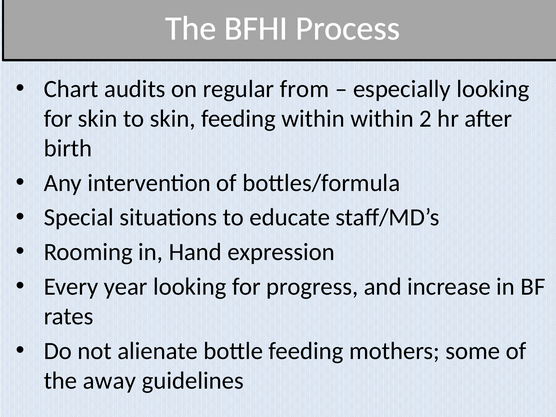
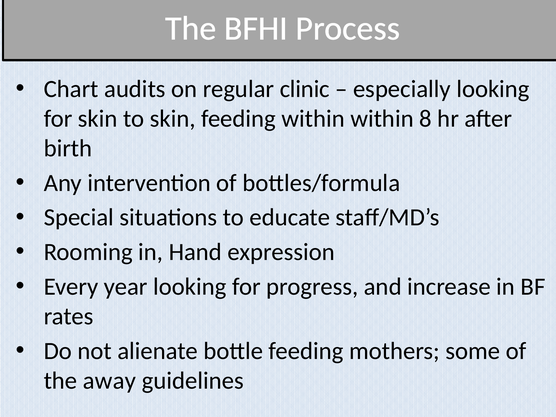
from: from -> clinic
2: 2 -> 8
